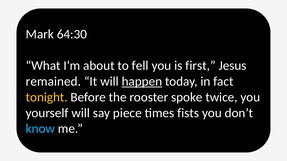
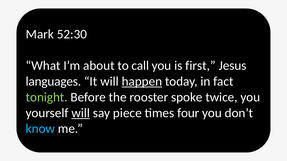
64:30: 64:30 -> 52:30
fell: fell -> call
remained: remained -> languages
tonight colour: yellow -> light green
will at (81, 113) underline: none -> present
fists: fists -> four
